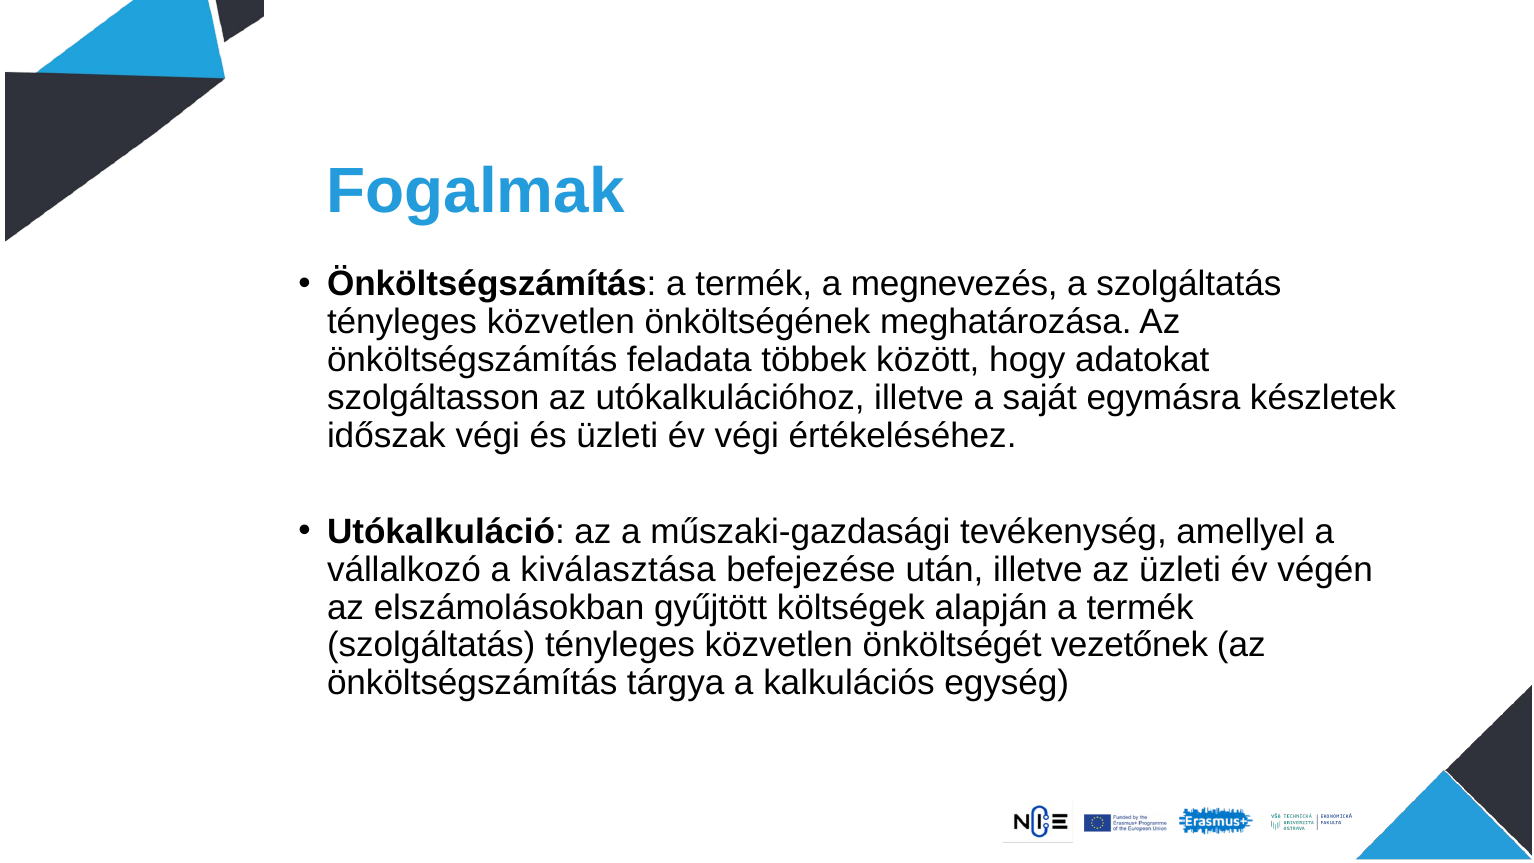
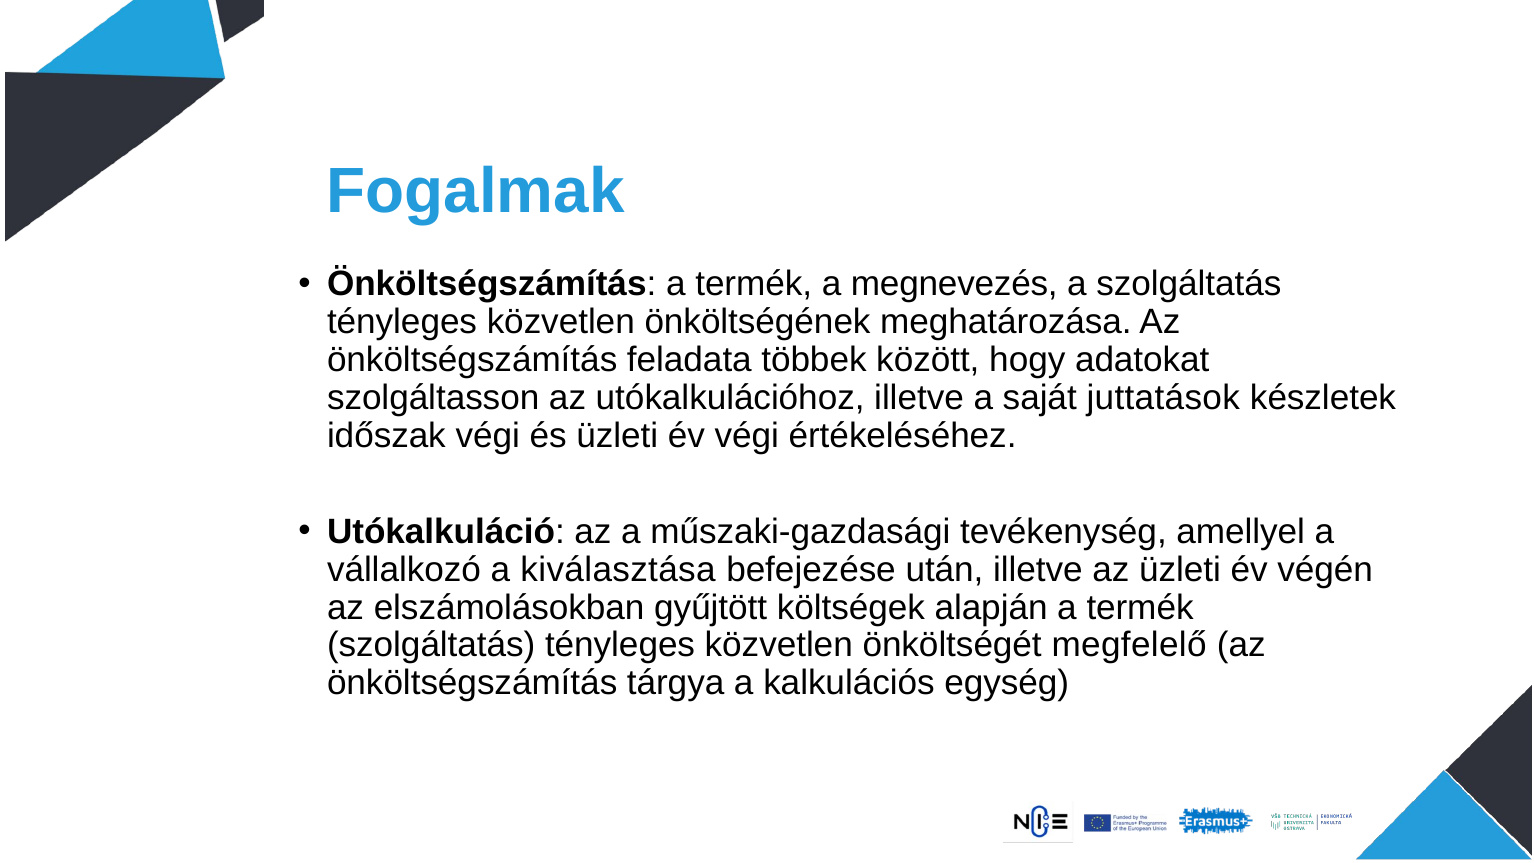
egymásra: egymásra -> juttatások
vezetőnek: vezetőnek -> megfelelő
